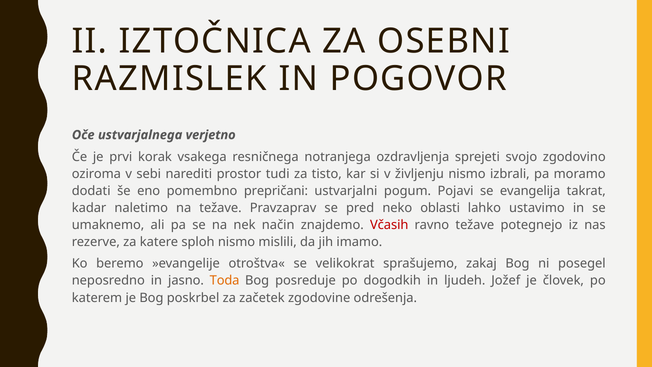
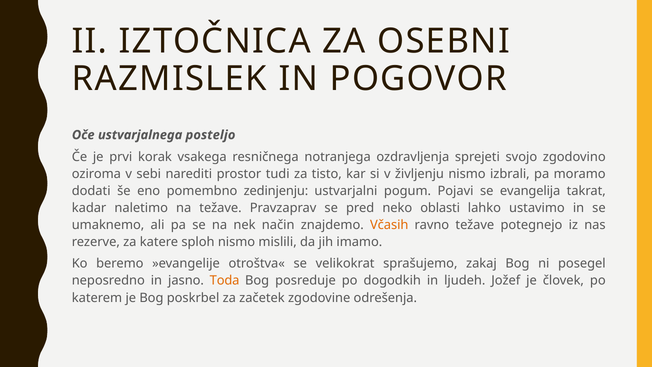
verjetno: verjetno -> posteljo
prepričani: prepričani -> zedinjenju
Včasih colour: red -> orange
